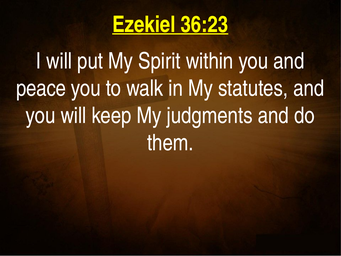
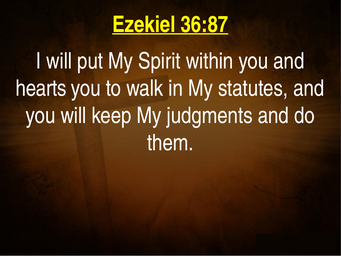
36:23: 36:23 -> 36:87
peace: peace -> hearts
